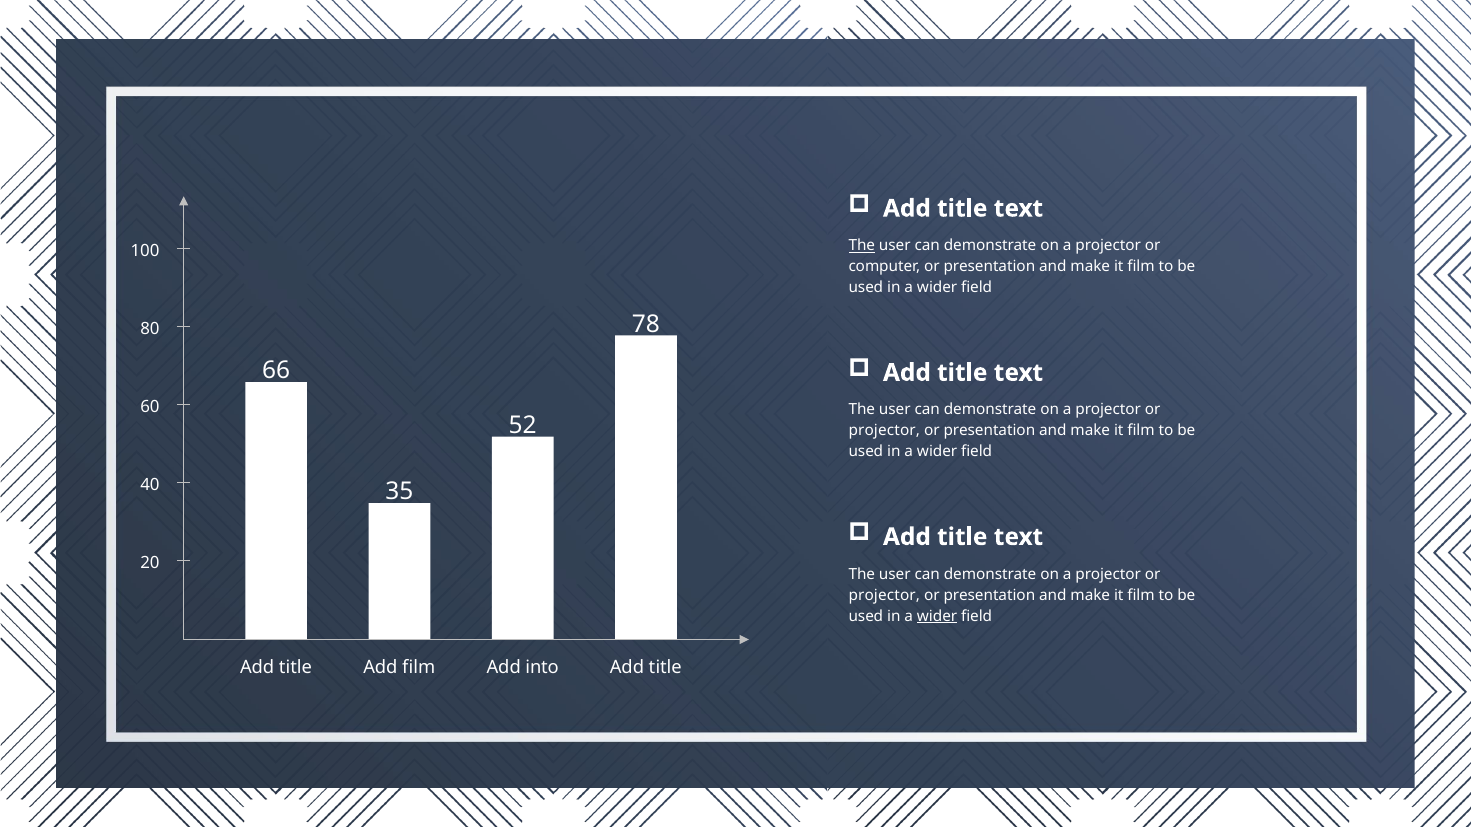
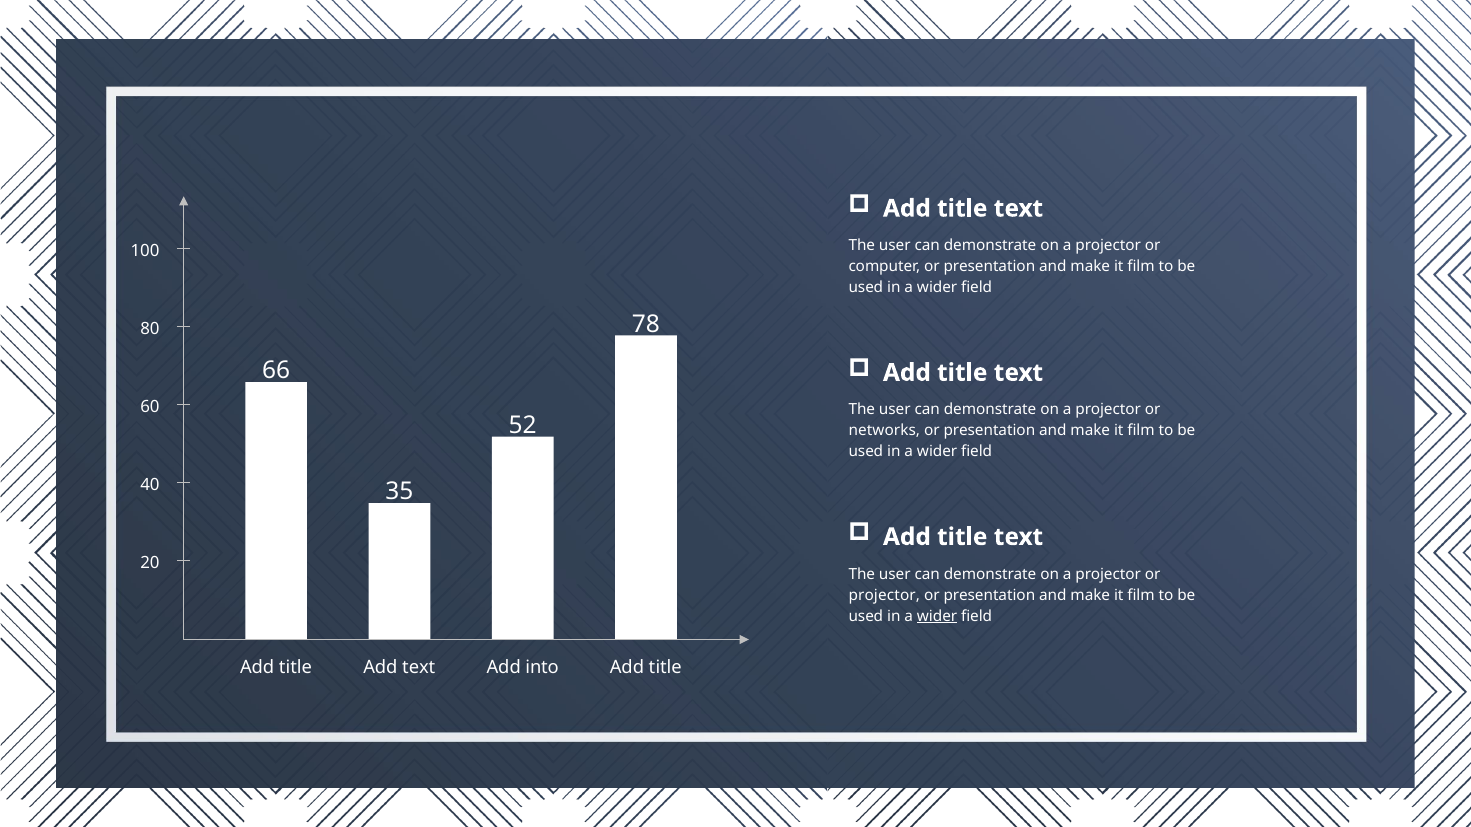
The at (862, 246) underline: present -> none
projector at (884, 431): projector -> networks
Add film: film -> text
